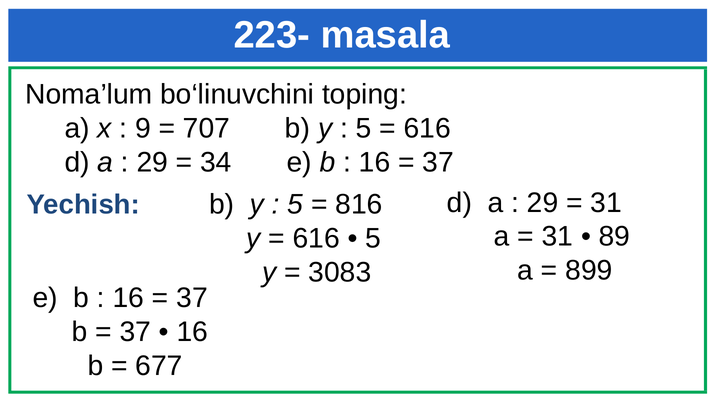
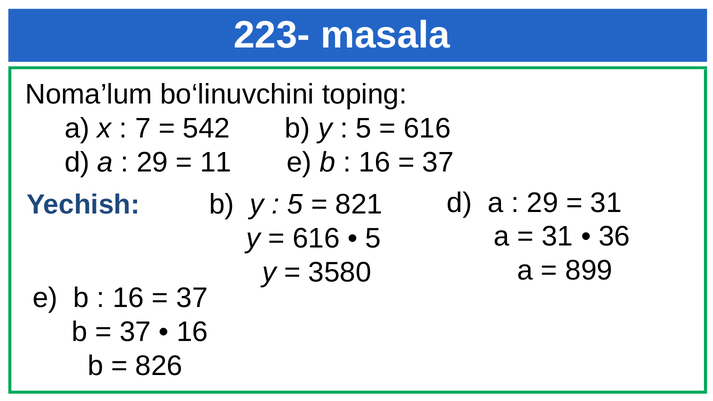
9: 9 -> 7
707: 707 -> 542
34: 34 -> 11
816: 816 -> 821
89: 89 -> 36
3083: 3083 -> 3580
677: 677 -> 826
